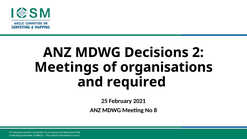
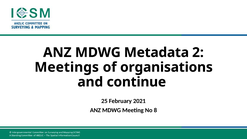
Decisions: Decisions -> Metadata
required: required -> continue
